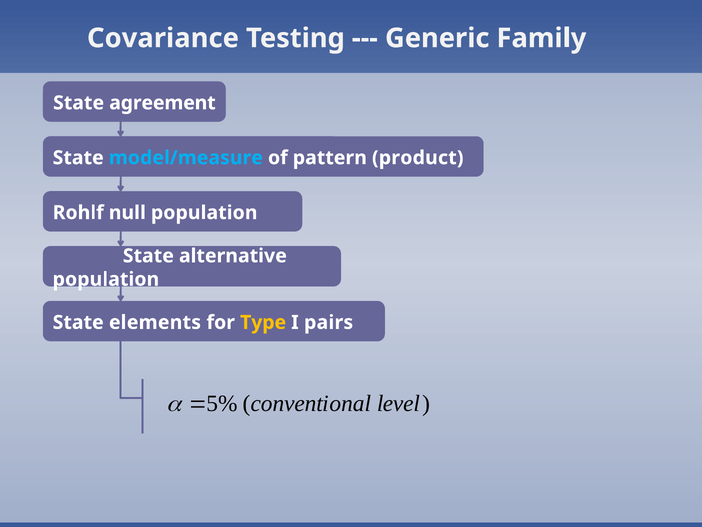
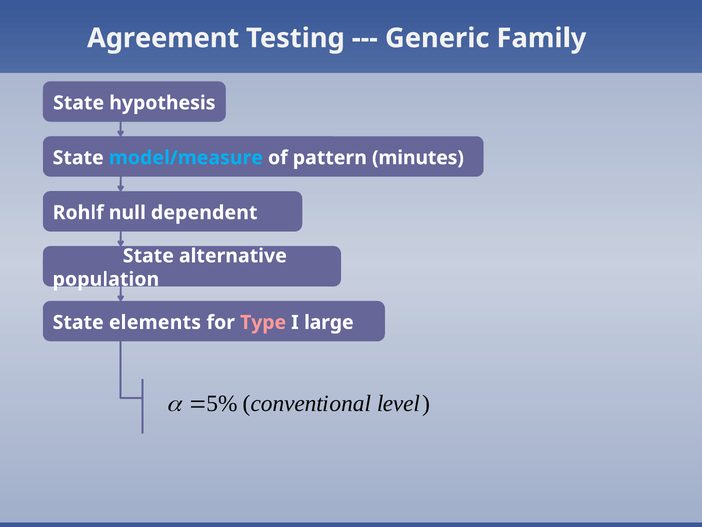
Covariance: Covariance -> Agreement
agreement: agreement -> hypothesis
product: product -> minutes
null population: population -> dependent
Type colour: yellow -> pink
pairs: pairs -> large
